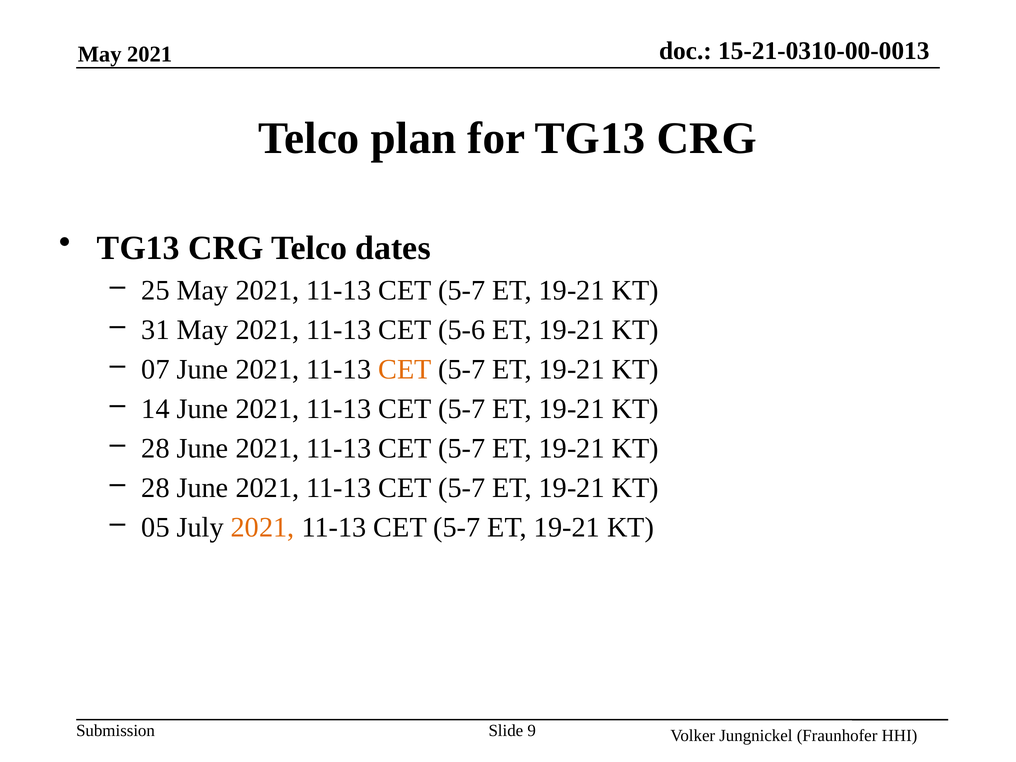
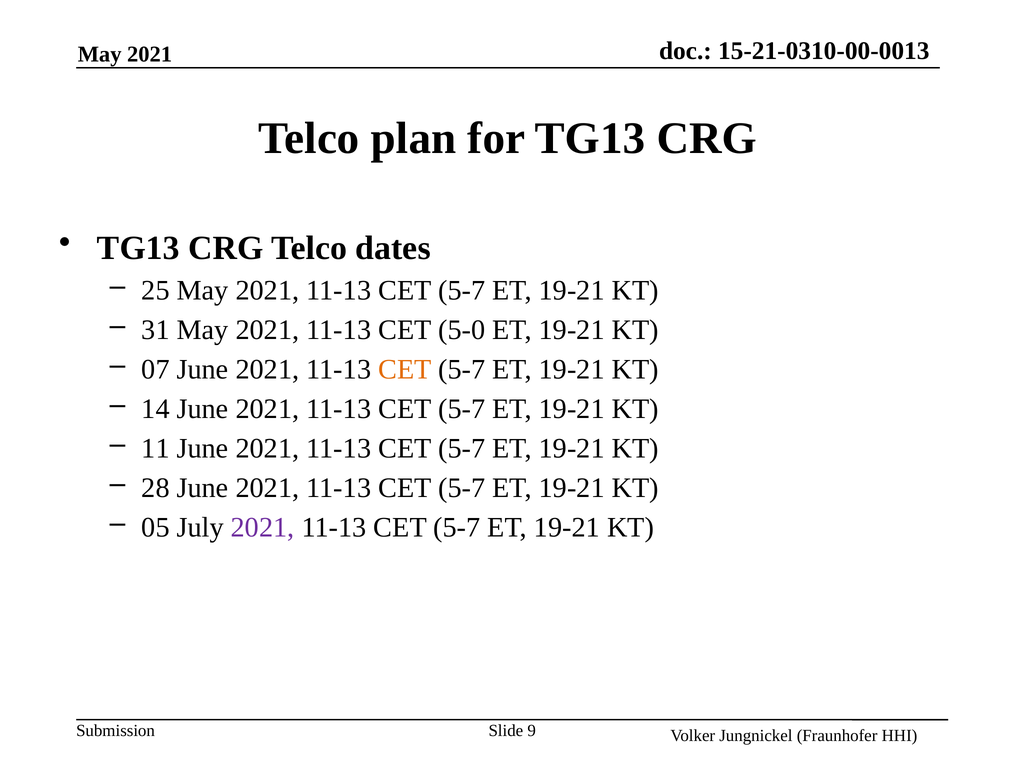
5-6: 5-6 -> 5-0
28 at (156, 449): 28 -> 11
2021 at (263, 528) colour: orange -> purple
